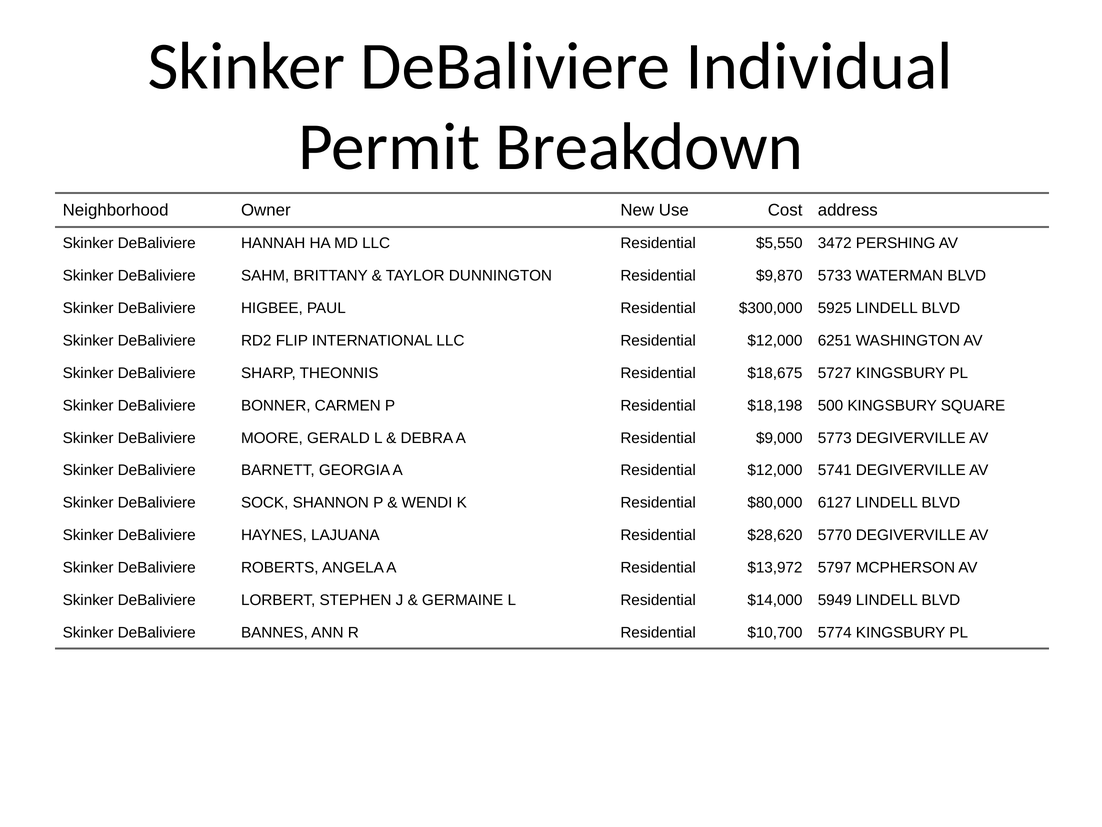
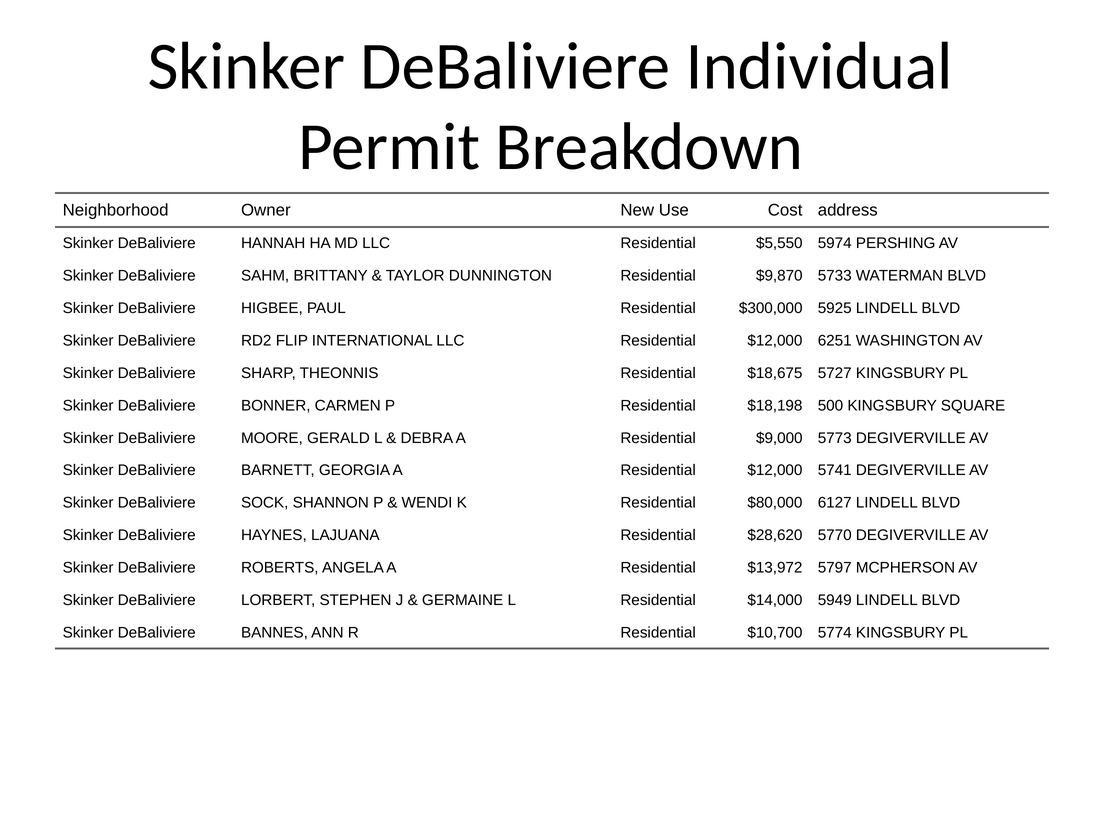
3472: 3472 -> 5974
